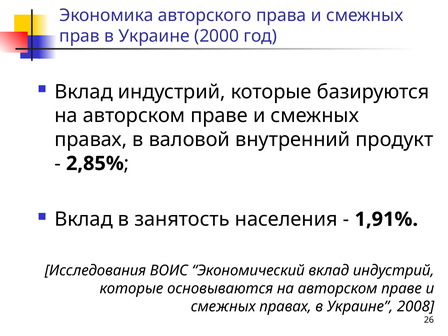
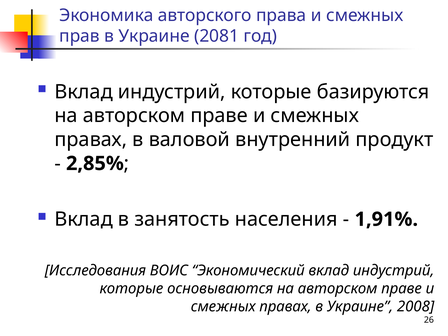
2000: 2000 -> 2081
